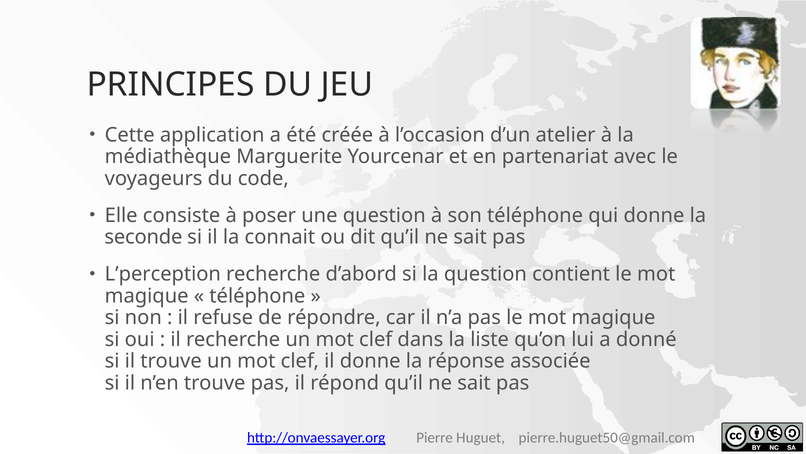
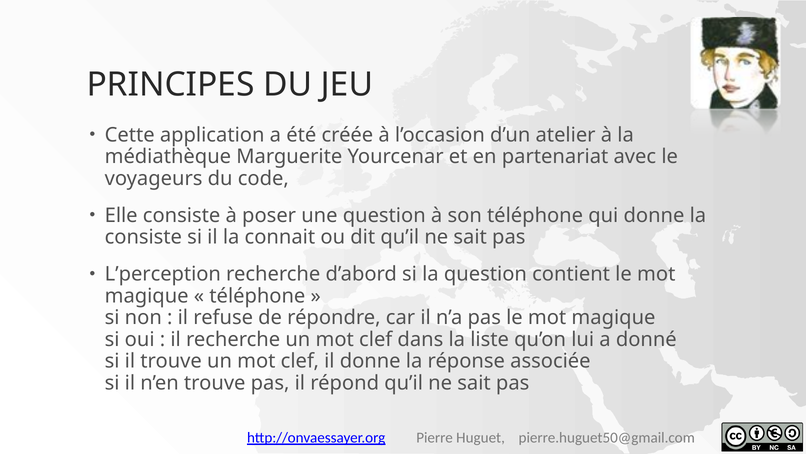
seconde at (143, 237): seconde -> consiste
